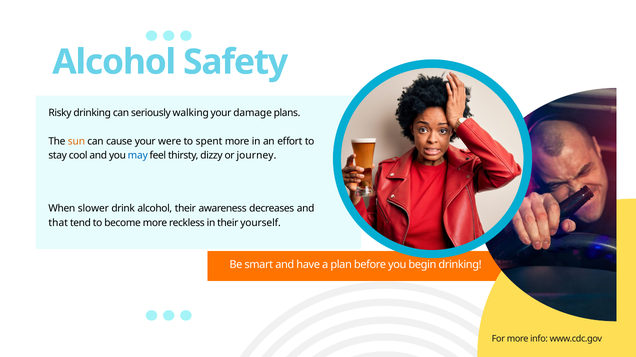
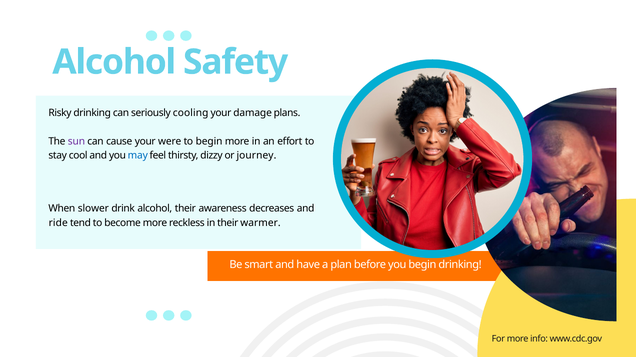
walking: walking -> cooling
sun colour: orange -> purple
to spent: spent -> begin
that: that -> ride
yourself: yourself -> warmer
